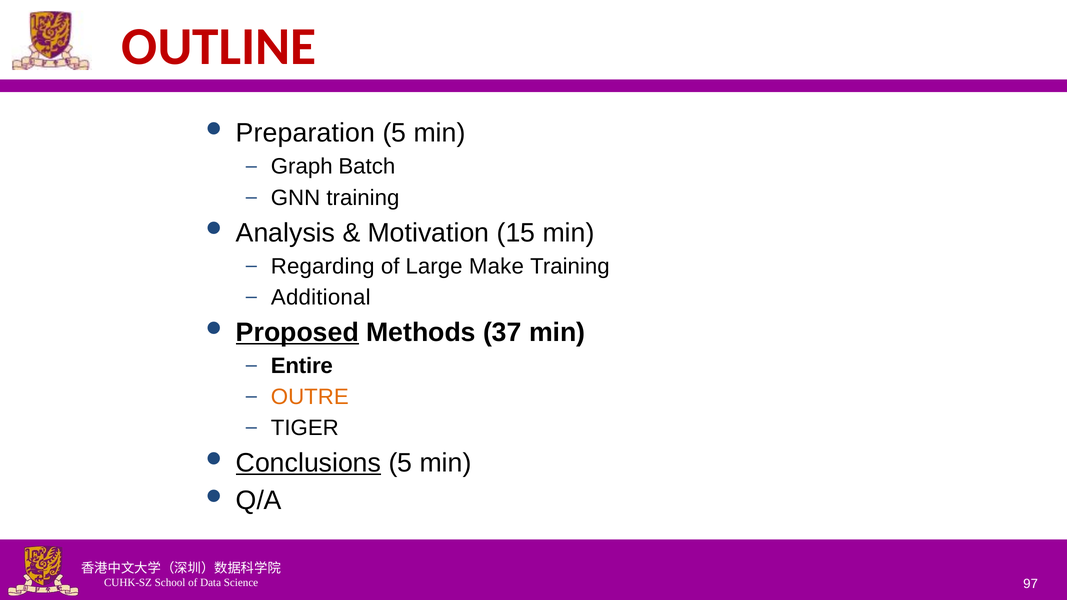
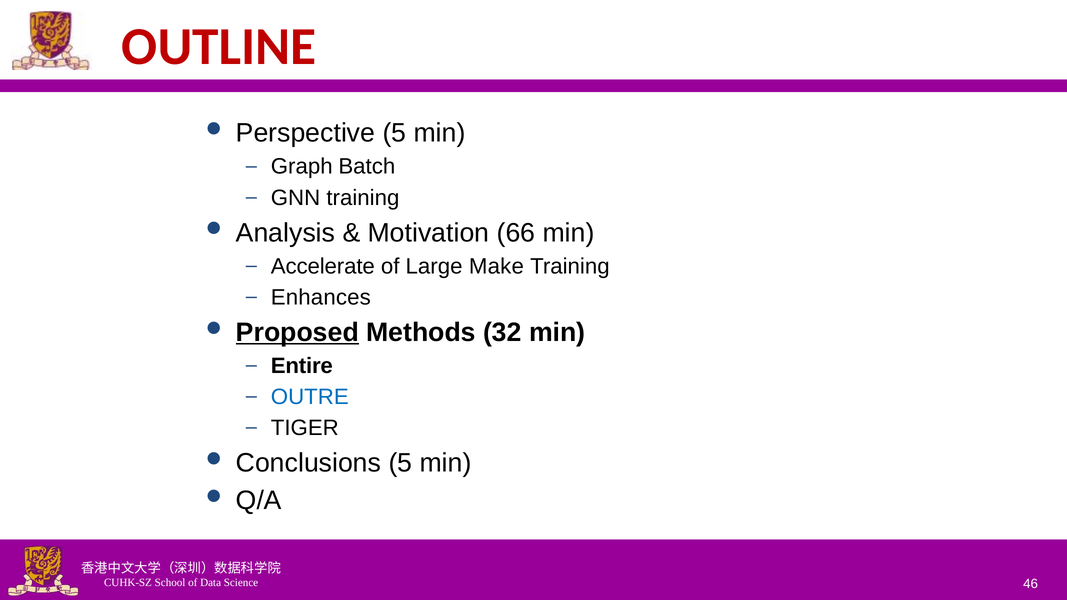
Preparation: Preparation -> Perspective
15: 15 -> 66
Regarding: Regarding -> Accelerate
Additional: Additional -> Enhances
37: 37 -> 32
OUTRE colour: orange -> blue
Conclusions underline: present -> none
97: 97 -> 46
